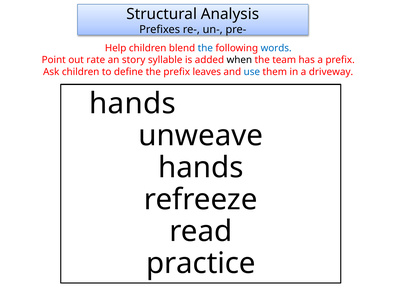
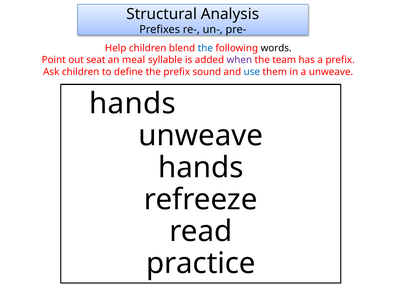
words colour: blue -> black
rate: rate -> seat
story: story -> meal
when colour: black -> purple
leaves: leaves -> sound
a driveway: driveway -> unweave
